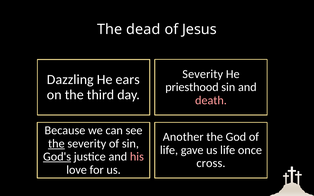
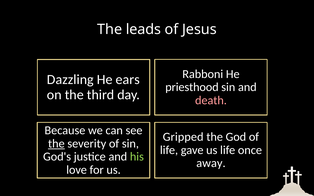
dead: dead -> leads
Severity at (203, 74): Severity -> Rabboni
Another: Another -> Gripped
God's underline: present -> none
his colour: pink -> light green
cross: cross -> away
